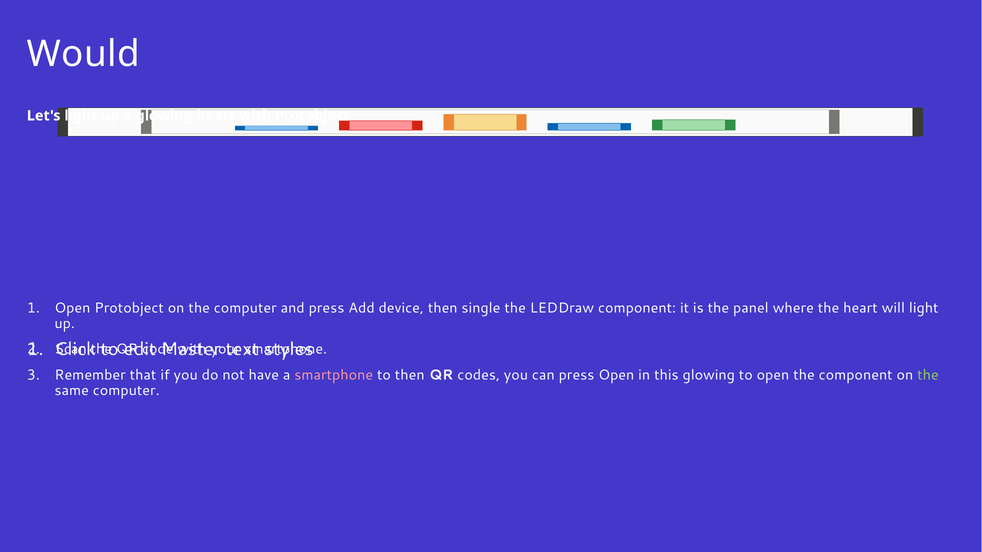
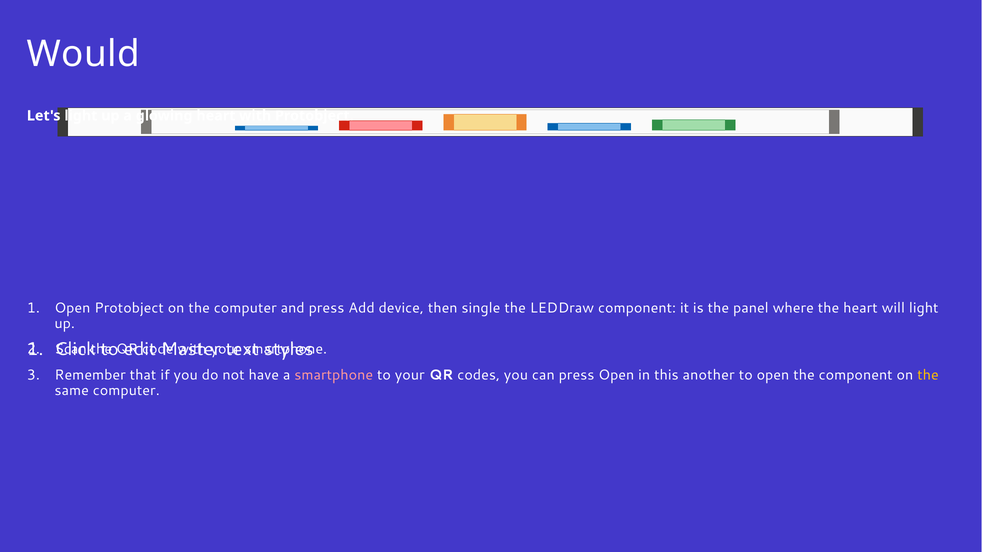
to then: then -> your
this glowing: glowing -> another
the at (928, 375) colour: light green -> yellow
